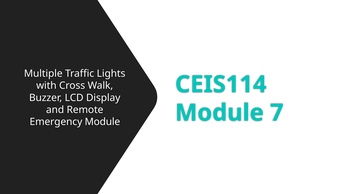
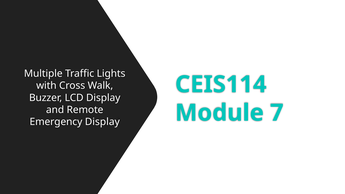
Emergency Module: Module -> Display
